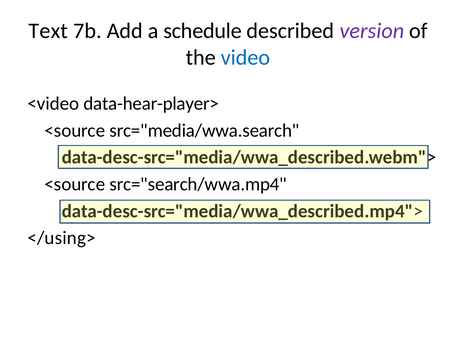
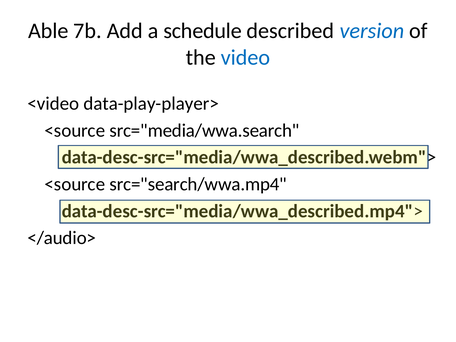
Text: Text -> Able
version colour: purple -> blue
data-hear-player>: data-hear-player> -> data-play-player>
</using>: </using> -> </audio>
